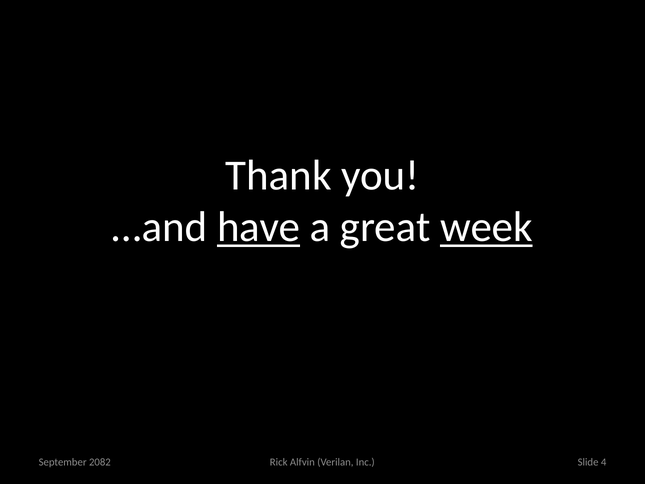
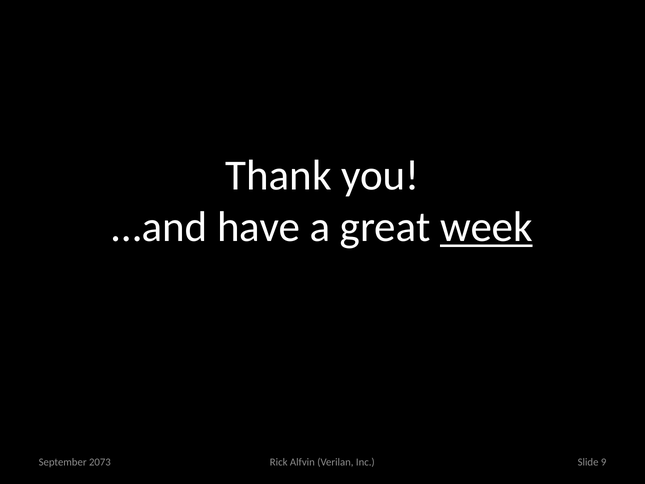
have underline: present -> none
2082: 2082 -> 2073
4: 4 -> 9
